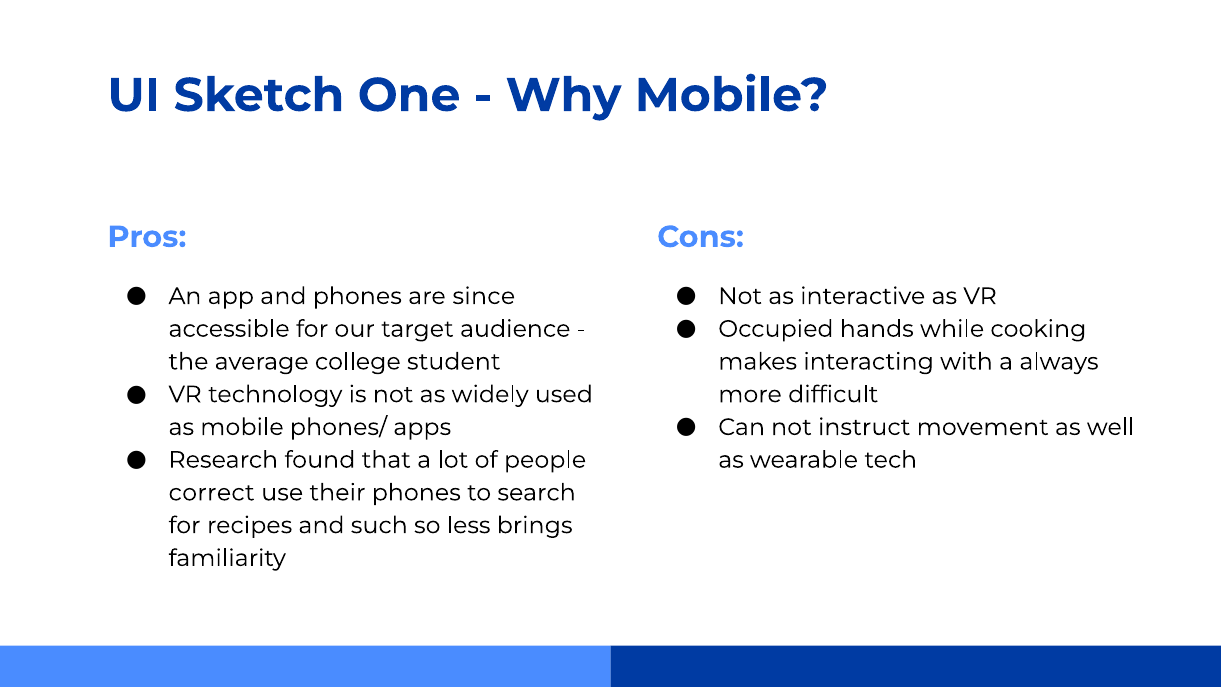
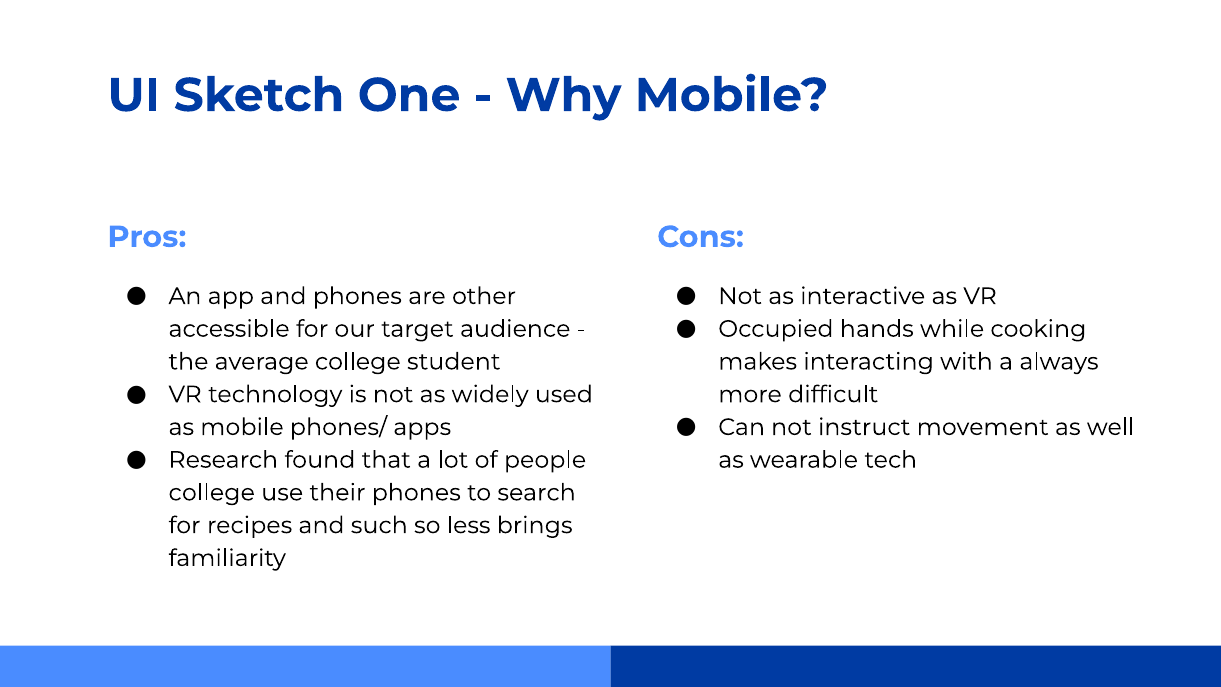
since: since -> other
correct at (212, 493): correct -> college
